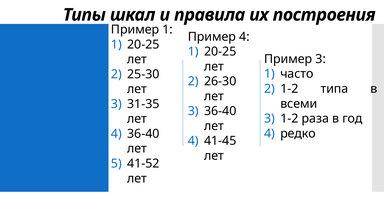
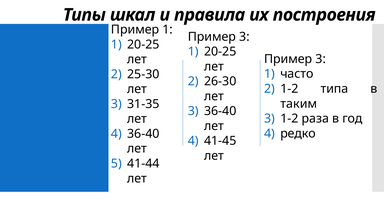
4 at (244, 37): 4 -> 3
всеми: всеми -> таким
41-52: 41-52 -> 41-44
